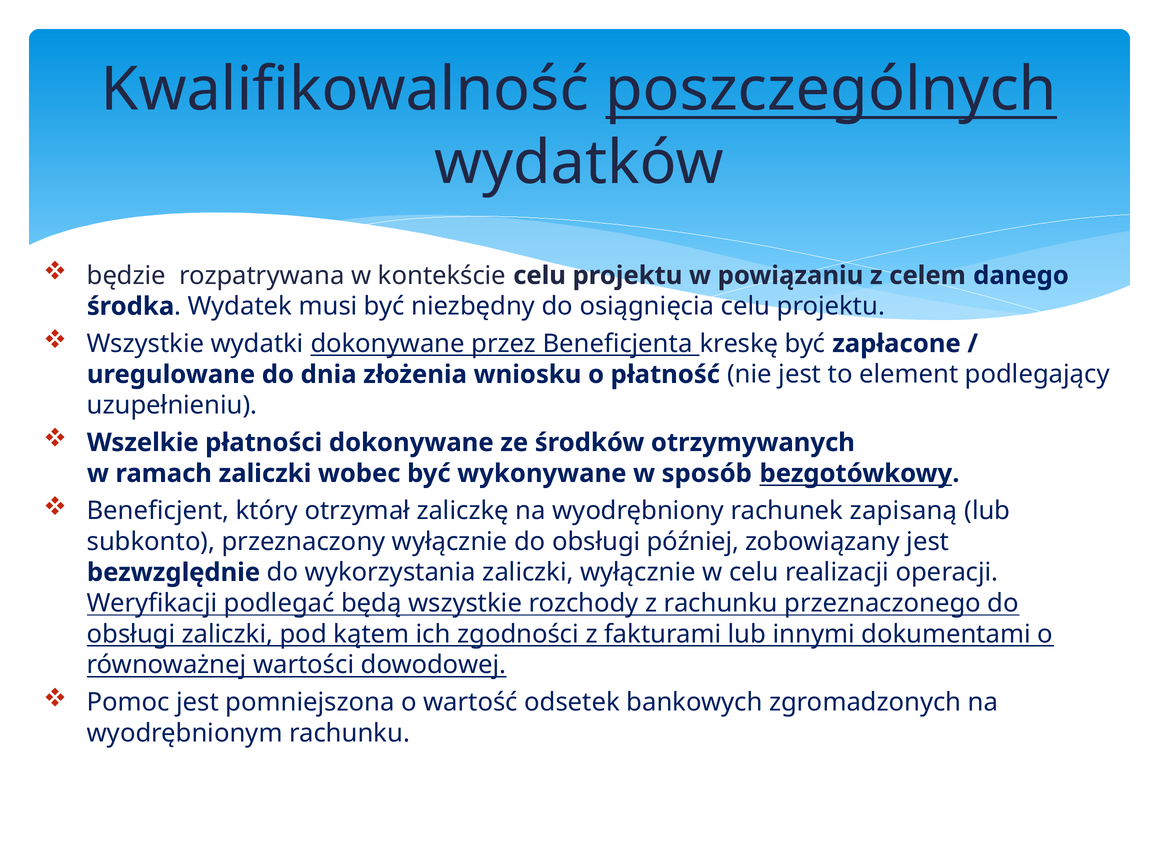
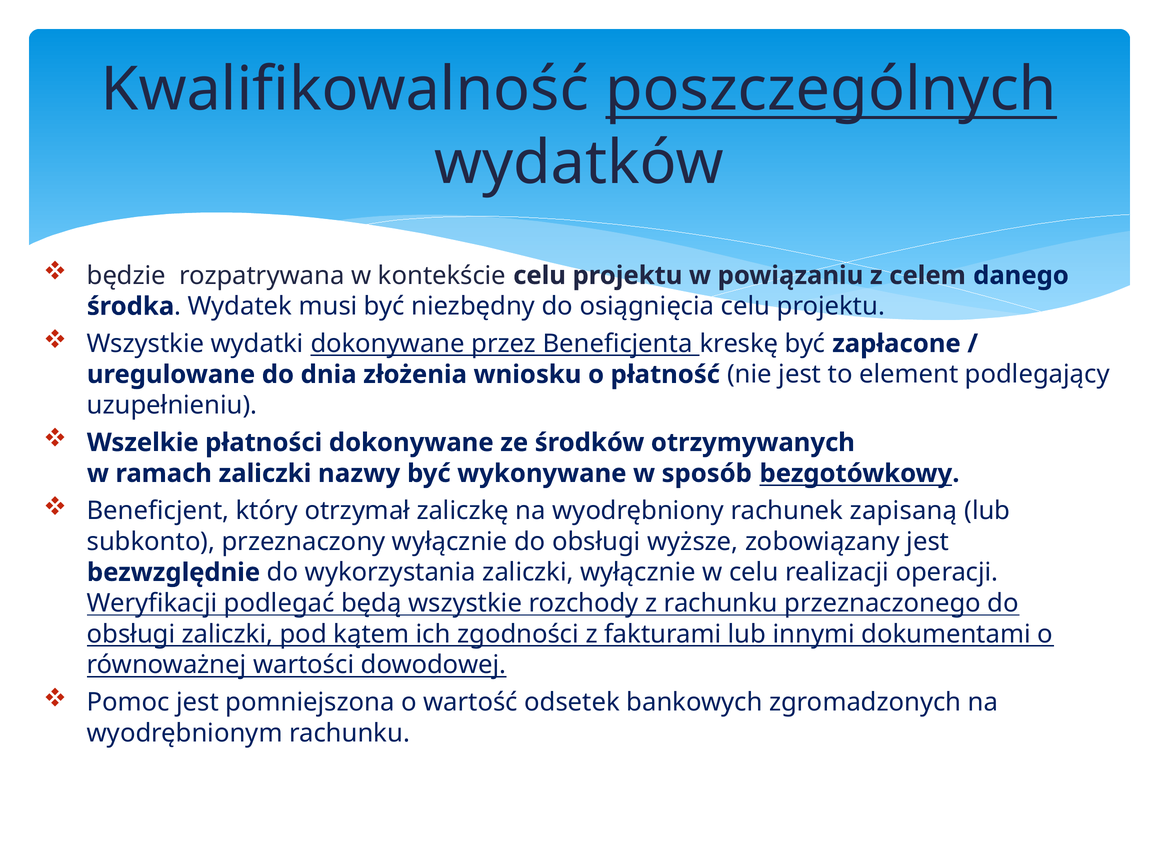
wobec: wobec -> nazwy
później: później -> wyższe
